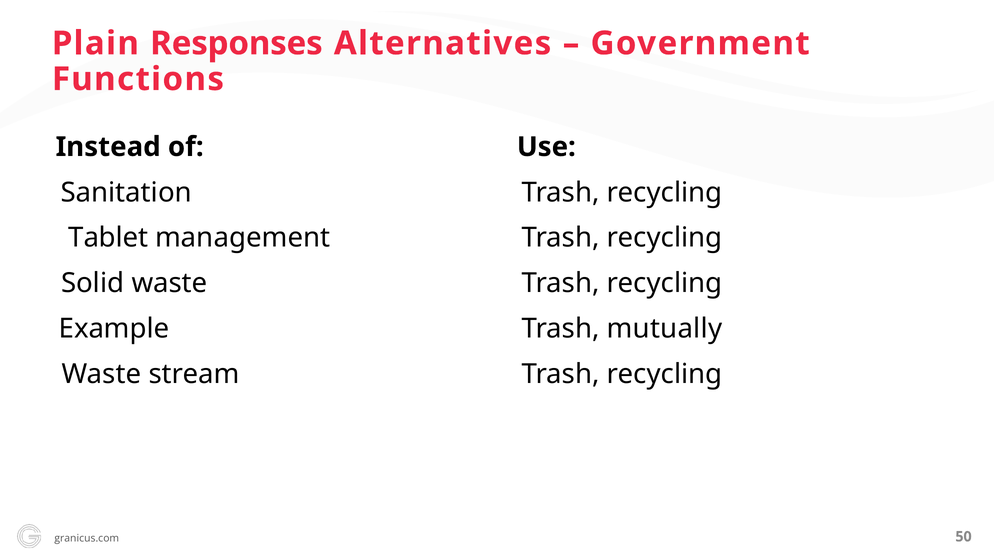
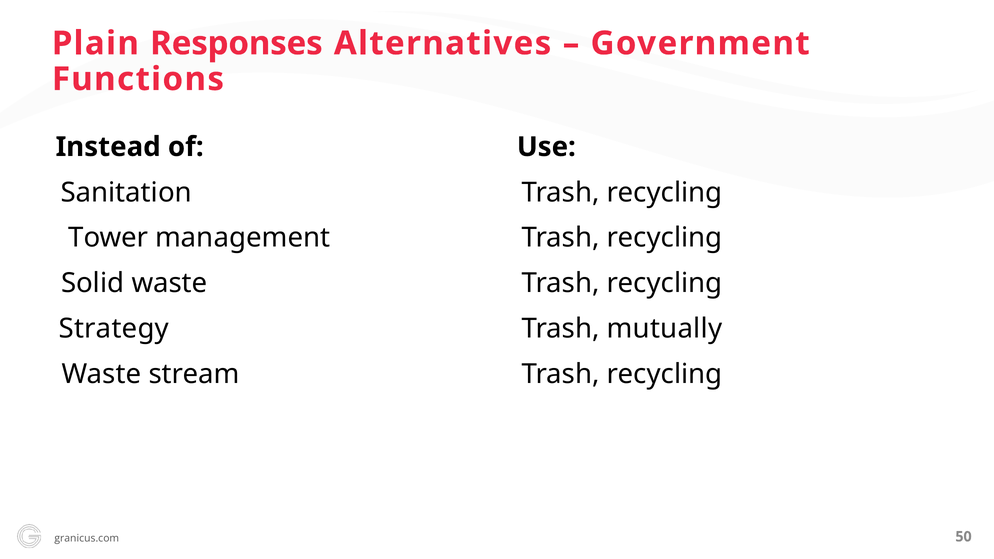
Tablet: Tablet -> Tower
Example: Example -> Strategy
